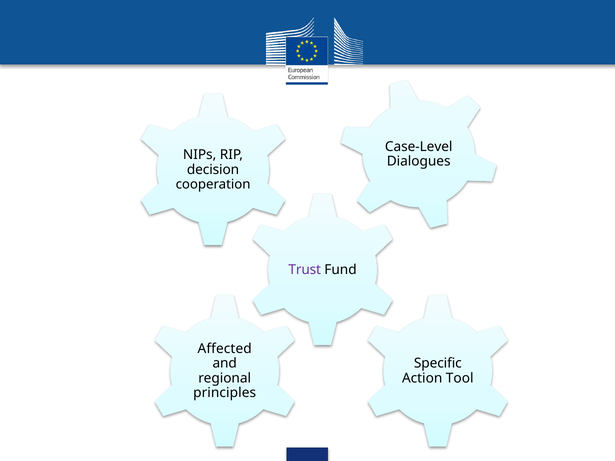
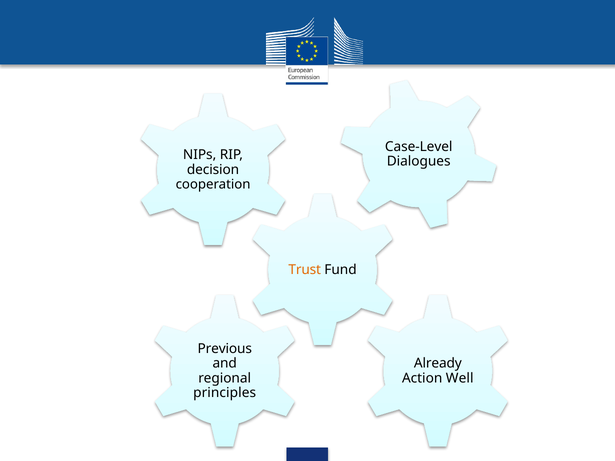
Trust colour: purple -> orange
Affected: Affected -> Previous
Specific: Specific -> Already
Tool: Tool -> Well
